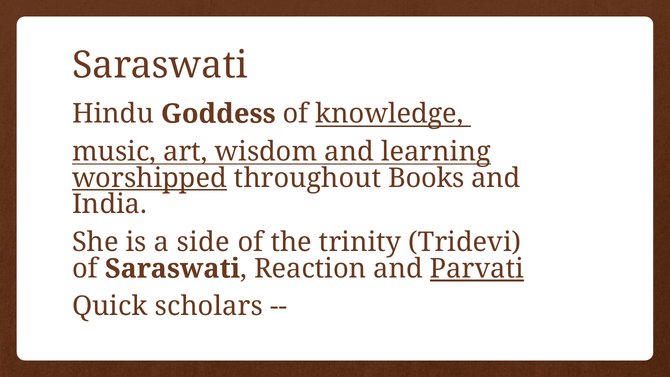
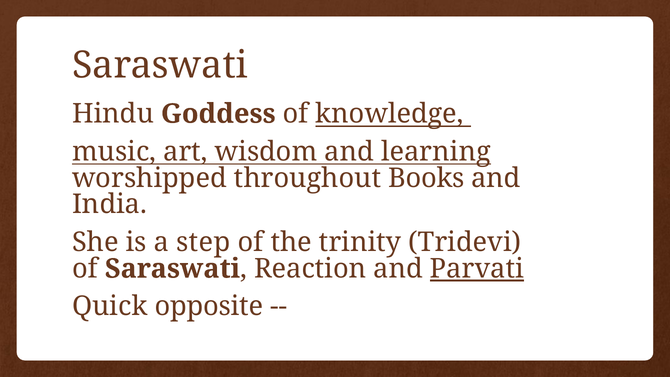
worshipped underline: present -> none
side: side -> step
scholars: scholars -> opposite
